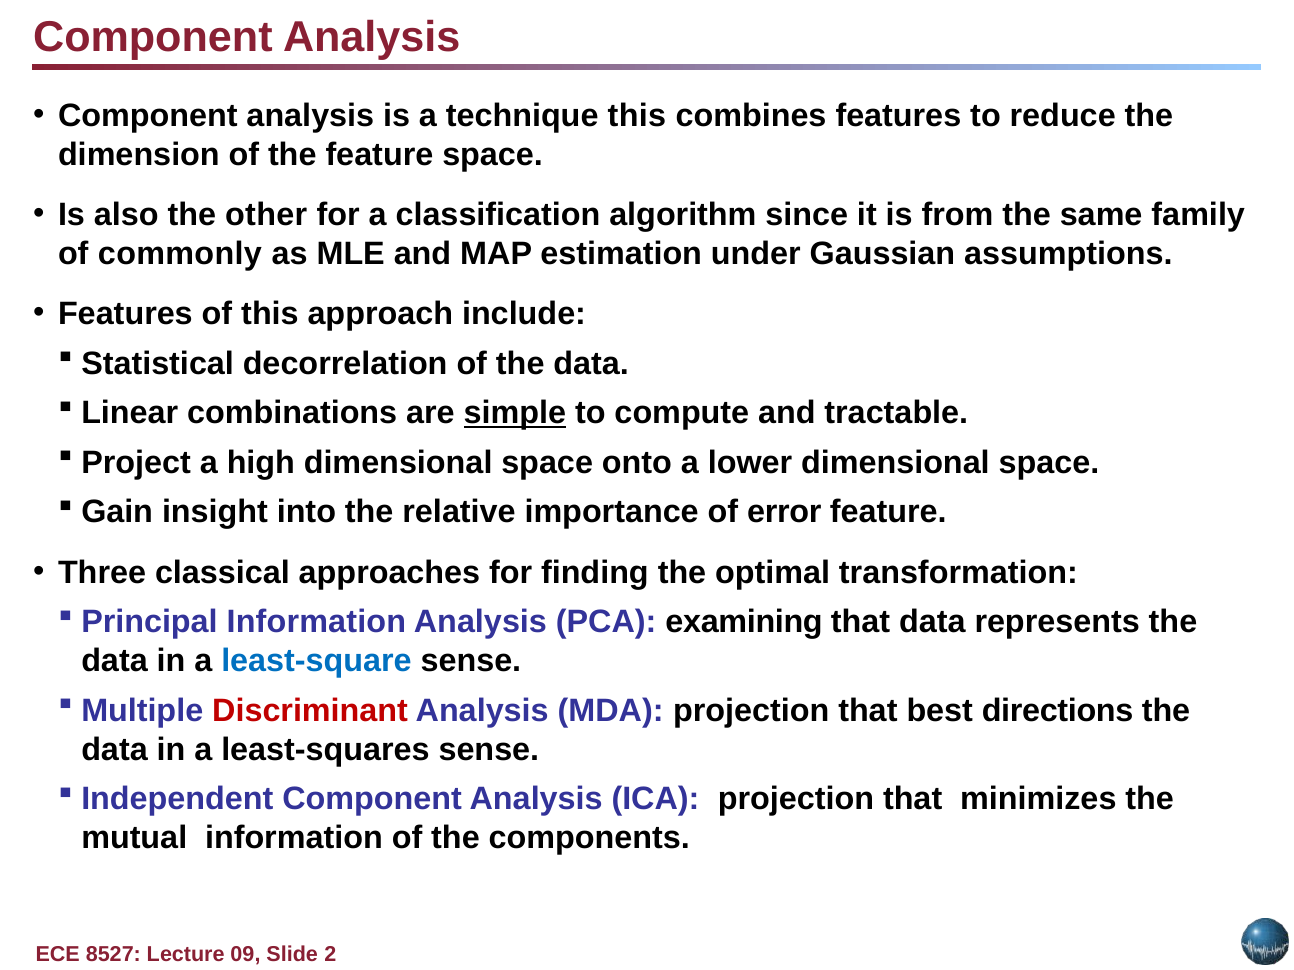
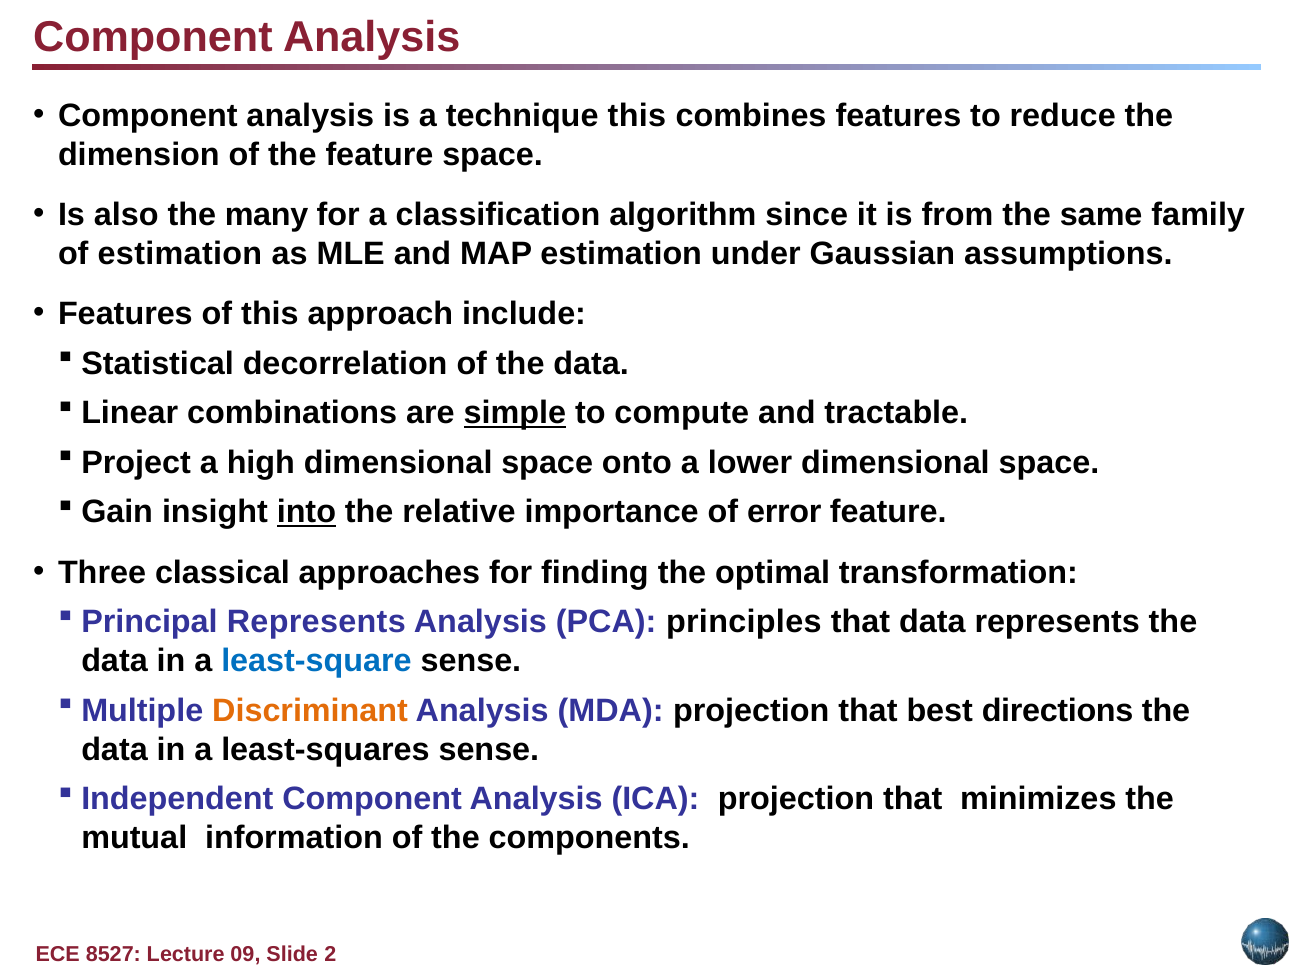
other: other -> many
of commonly: commonly -> estimation
into underline: none -> present
Principal Information: Information -> Represents
examining: examining -> principles
Discriminant colour: red -> orange
